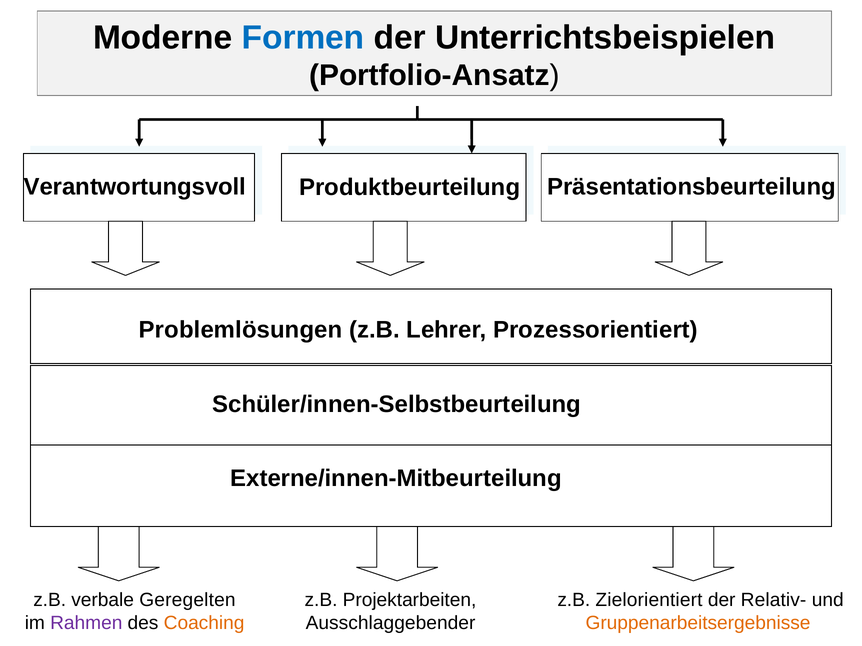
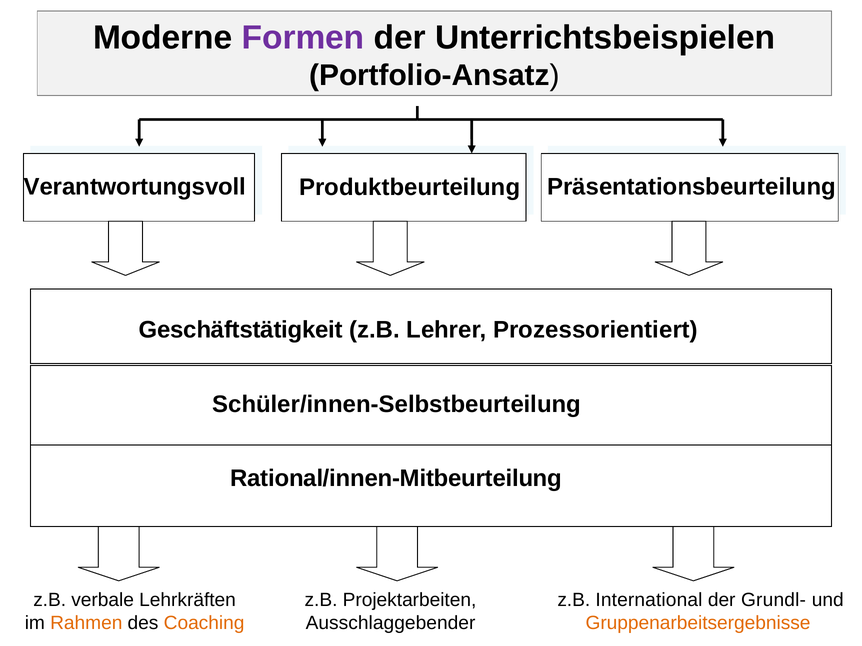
Formen colour: blue -> purple
Problemlösungen: Problemlösungen -> Geschäftstätigkeit
Externe/innen-Mitbeurteilung: Externe/innen-Mitbeurteilung -> Rational/innen-Mitbeurteilung
Geregelten: Geregelten -> Lehrkräften
Zielorientiert: Zielorientiert -> International
Relativ-: Relativ- -> Grundl-
Rahmen colour: purple -> orange
